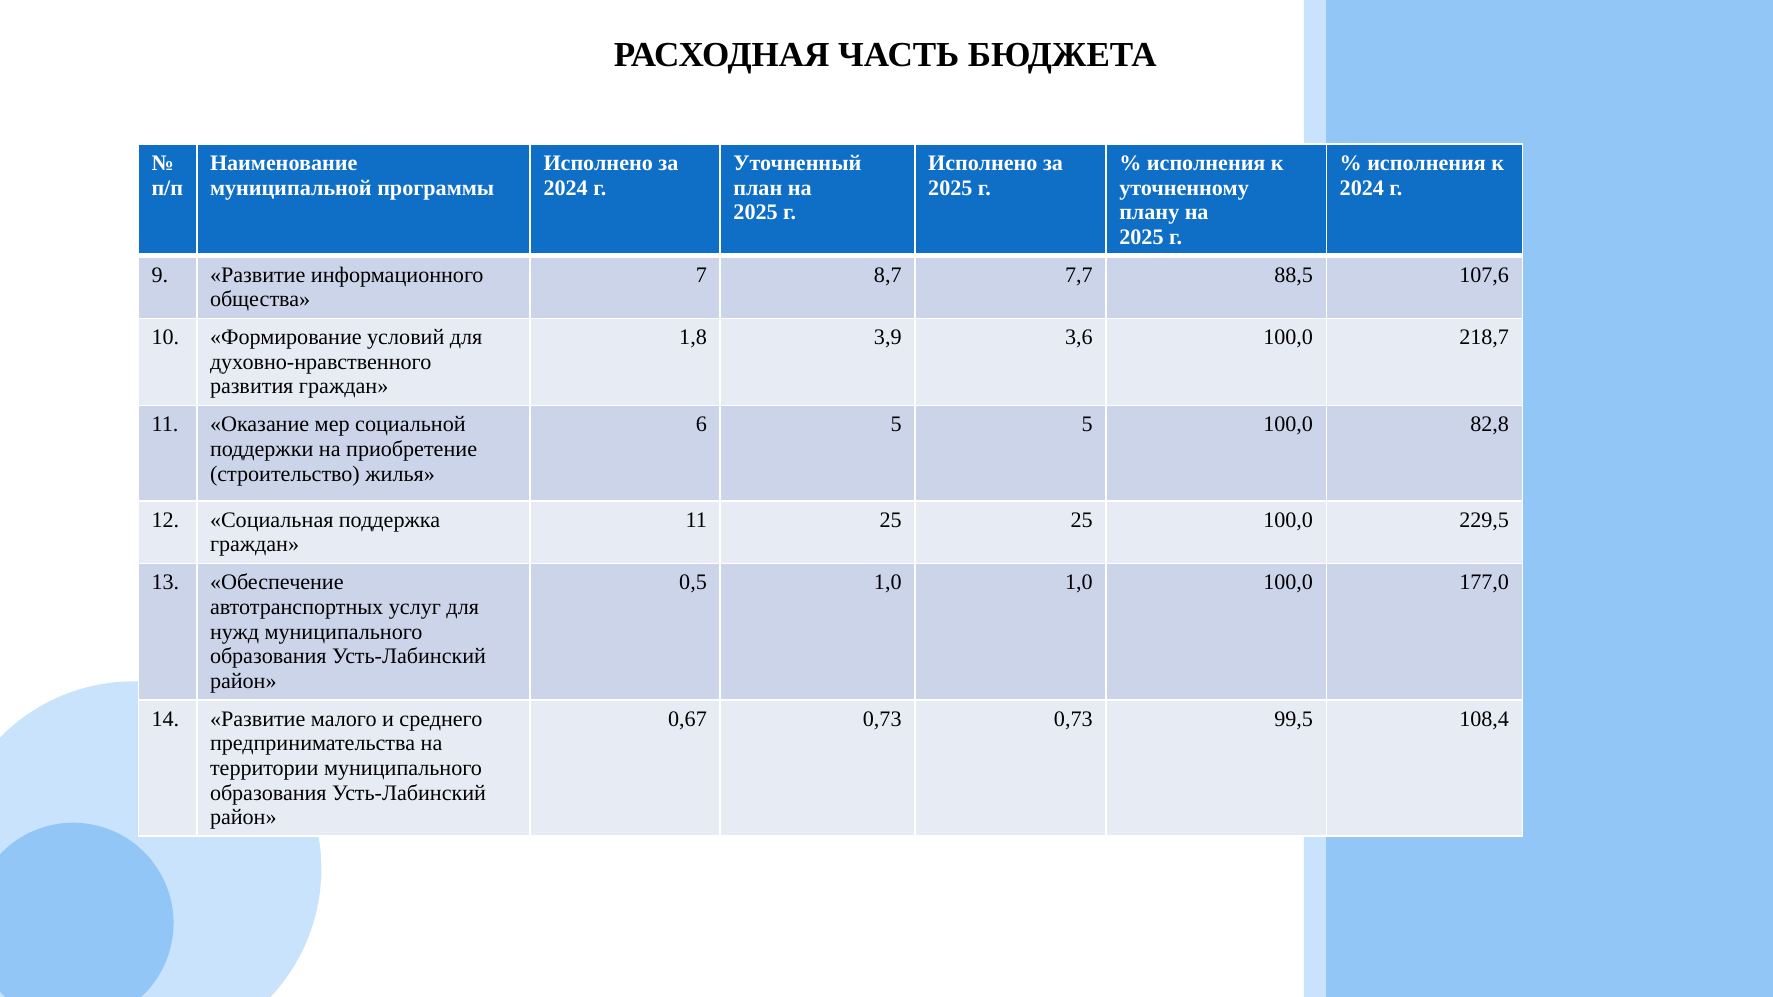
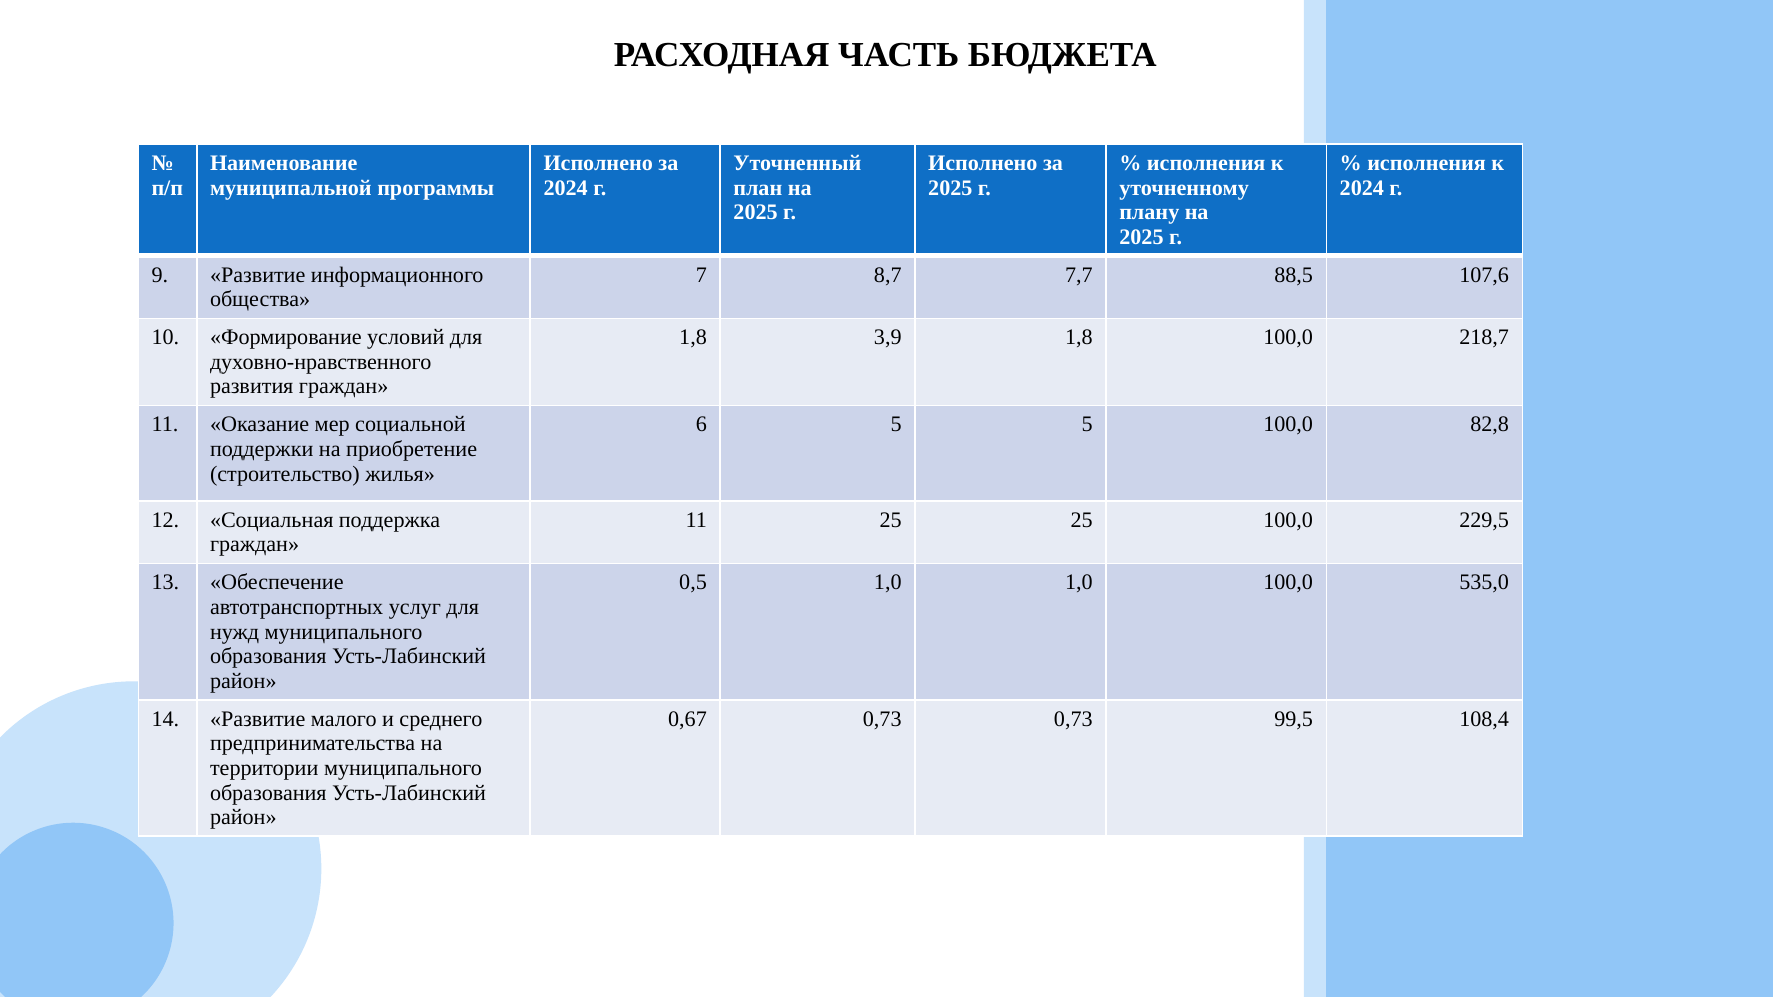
3,9 3,6: 3,6 -> 1,8
177,0: 177,0 -> 535,0
